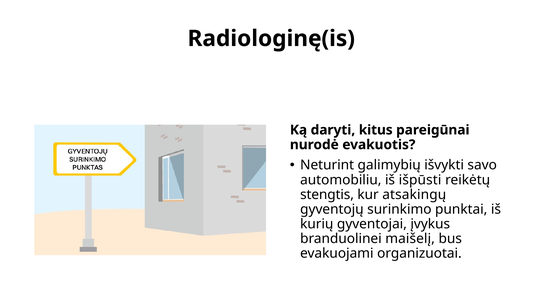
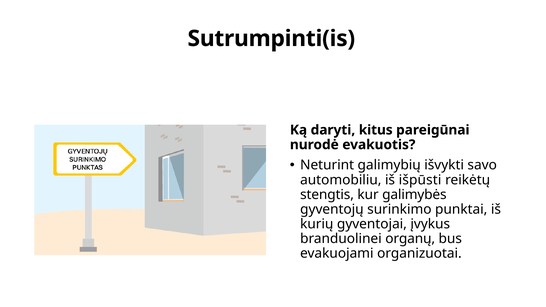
Radiologinę(is: Radiologinę(is -> Sutrumpinti(is
atsakingų: atsakingų -> galimybės
maišelį: maišelį -> organų
